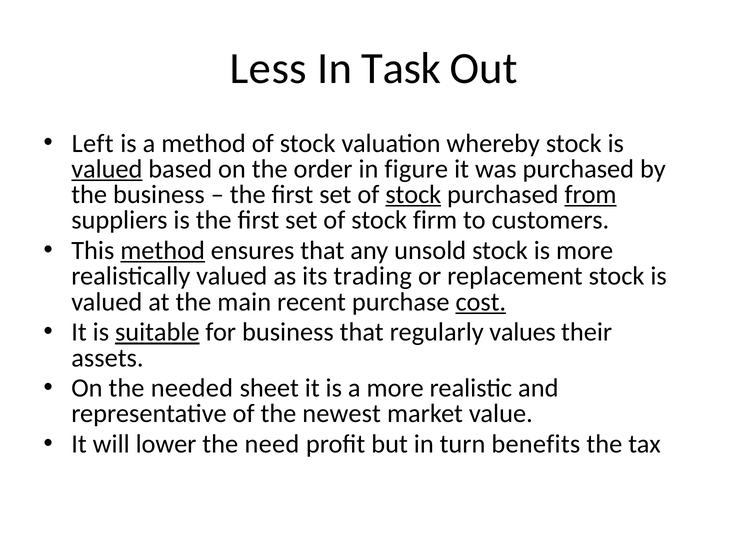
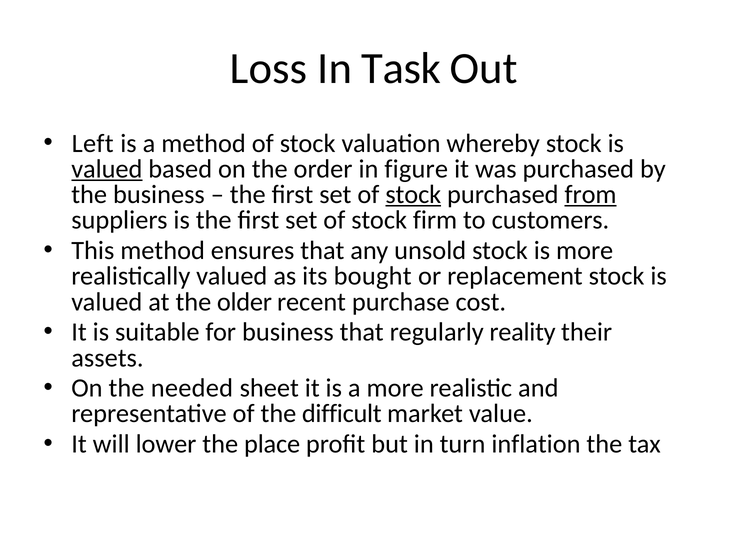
Less: Less -> Loss
method at (163, 251) underline: present -> none
trading: trading -> bought
main: main -> older
cost underline: present -> none
suitable underline: present -> none
values: values -> reality
newest: newest -> difficult
need: need -> place
benefits: benefits -> inflation
